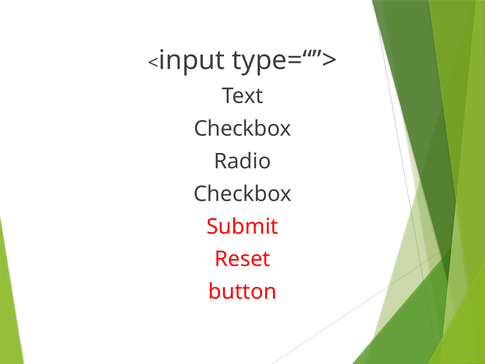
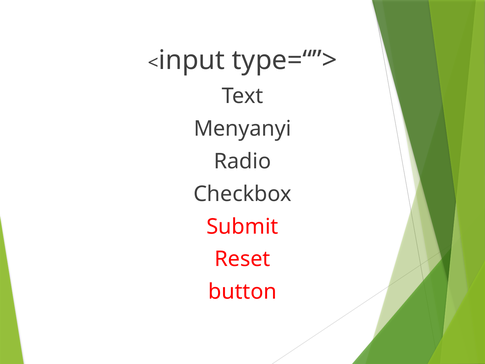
Checkbox at (243, 128): Checkbox -> Menyanyi
